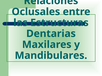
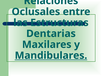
Mandibulares underline: none -> present
